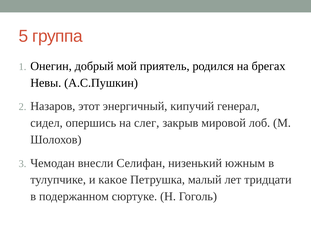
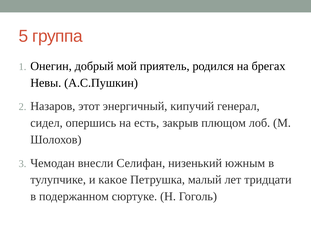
слег: слег -> есть
мировой: мировой -> плющом
